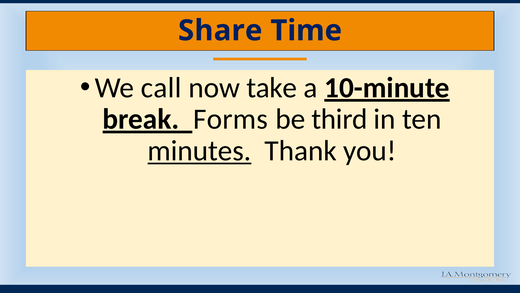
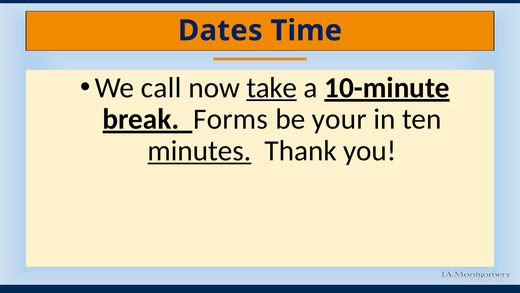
Share: Share -> Dates
take underline: none -> present
third: third -> your
